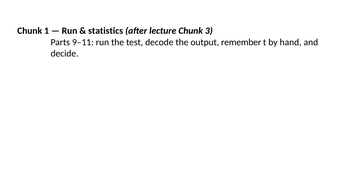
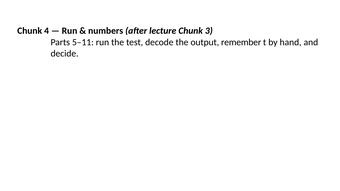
1: 1 -> 4
statistics: statistics -> numbers
9–11: 9–11 -> 5–11
